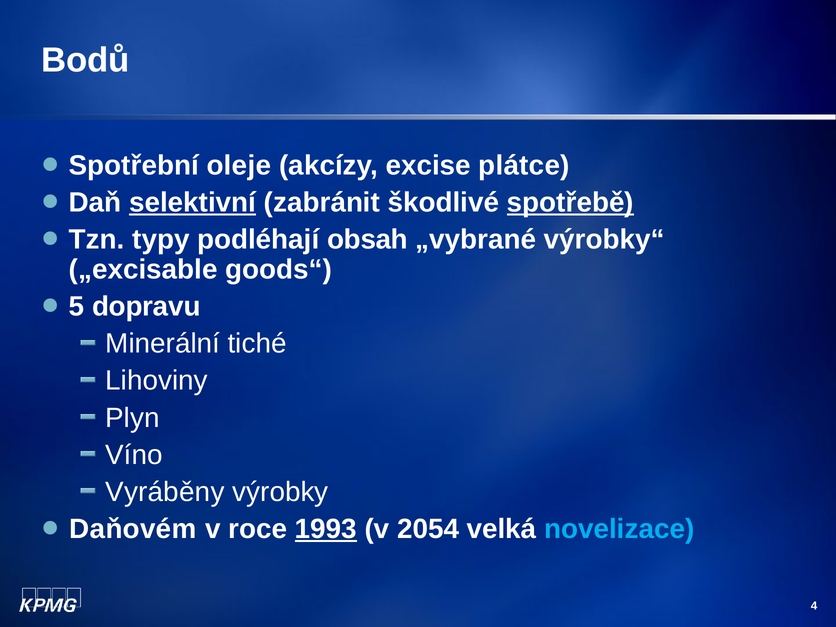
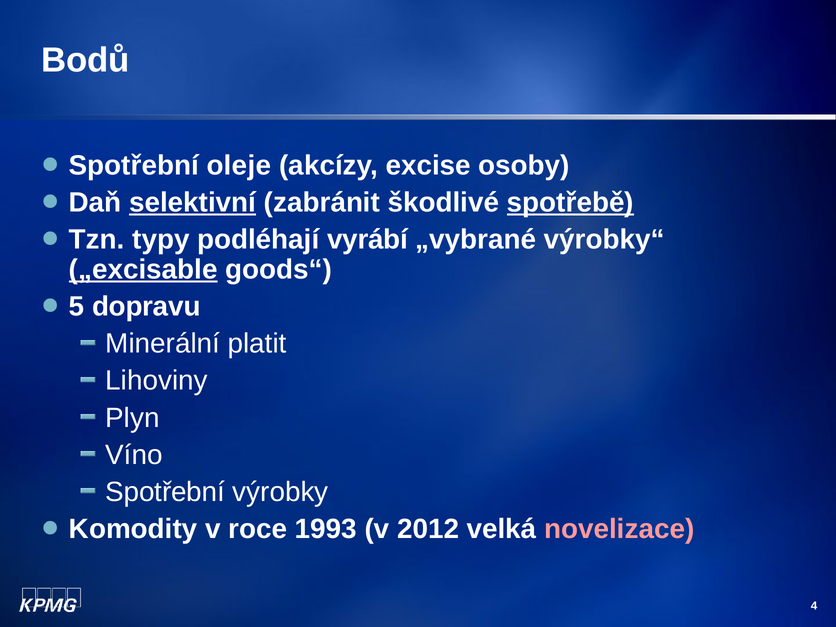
plátce: plátce -> osoby
obsah: obsah -> vyrábí
„excisable underline: none -> present
tiché: tiché -> platit
Vyráběny at (165, 492): Vyráběny -> Spotřební
Daňovém: Daňovém -> Komodity
1993 underline: present -> none
2054: 2054 -> 2012
novelizace colour: light blue -> pink
